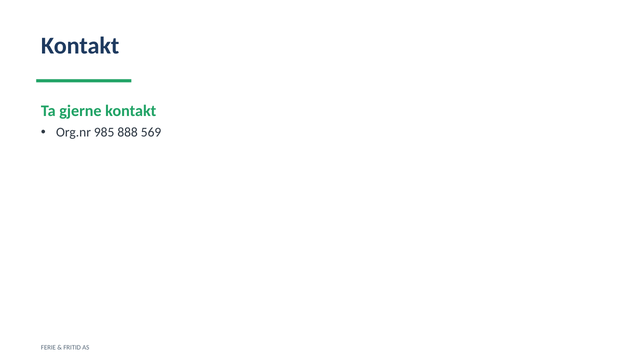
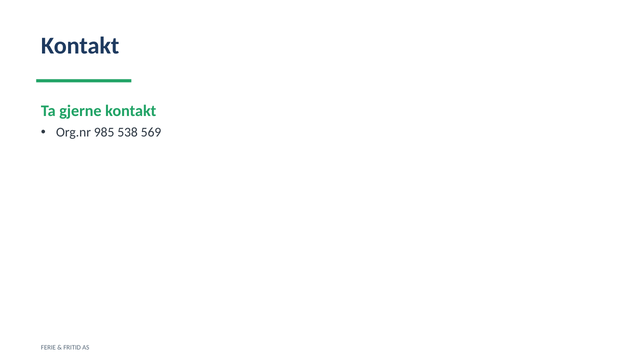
888: 888 -> 538
